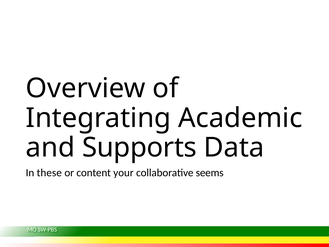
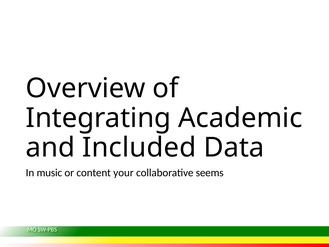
Supports: Supports -> Included
these: these -> music
